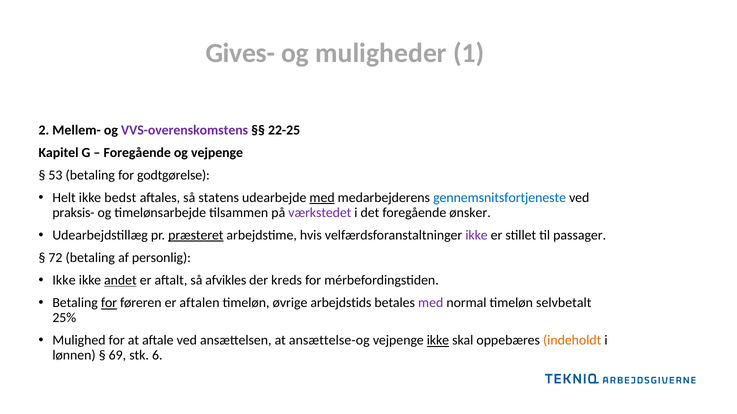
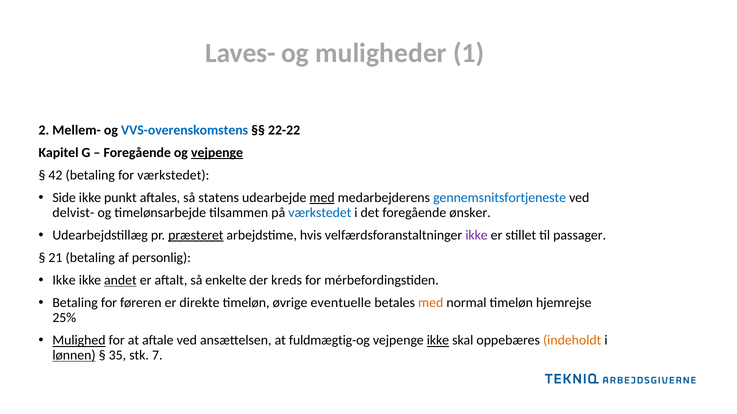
Gives-: Gives- -> Laves-
VVS-overenskomstens colour: purple -> blue
22-25: 22-25 -> 22-22
vejpenge at (217, 153) underline: none -> present
53: 53 -> 42
for godtgørelse: godtgørelse -> værkstedet
Helt: Helt -> Side
bedst: bedst -> punkt
praksis-: praksis- -> delvist-
værkstedet at (320, 213) colour: purple -> blue
72: 72 -> 21
afvikles: afvikles -> enkelte
for at (109, 303) underline: present -> none
aftalen: aftalen -> direkte
arbejdstids: arbejdstids -> eventuelle
med at (431, 303) colour: purple -> orange
selvbetalt: selvbetalt -> hjemrejse
Mulighed underline: none -> present
ansættelse-og: ansættelse-og -> fuldmægtig-og
lønnen underline: none -> present
69: 69 -> 35
6: 6 -> 7
